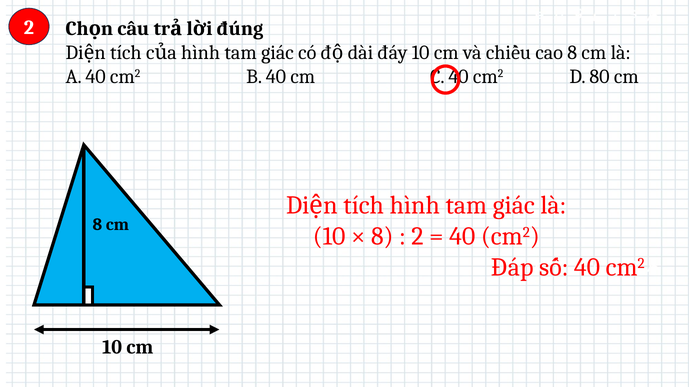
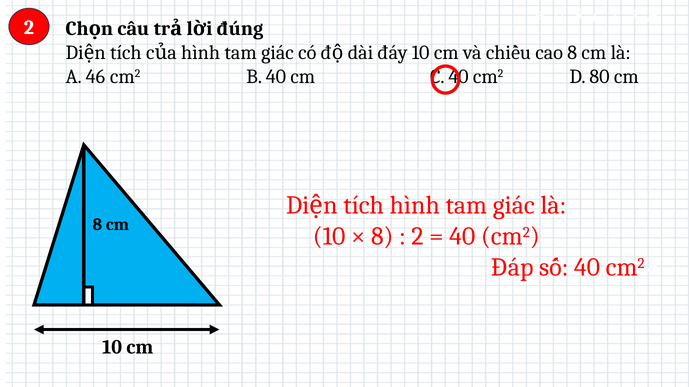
A 40: 40 -> 46
